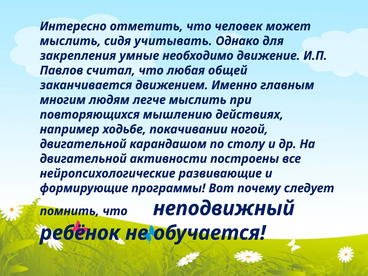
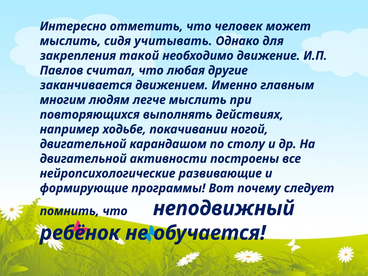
умные: умные -> такой
общей: общей -> другие
мышлению: мышлению -> выполнять
